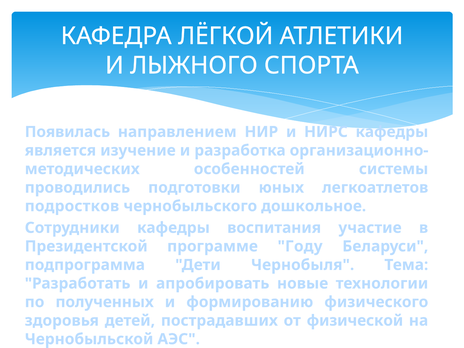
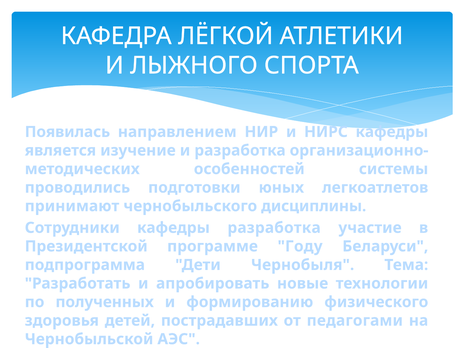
подростков: подростков -> принимают
дошкольное: дошкольное -> дисциплины
кафедры воспитания: воспитания -> разработка
физической: физической -> педагогами
